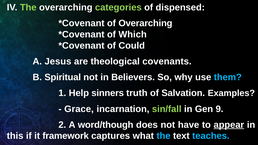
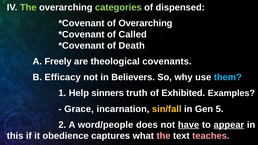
Which: Which -> Called
Could: Could -> Death
Jesus: Jesus -> Freely
Spiritual: Spiritual -> Efficacy
Salvation: Salvation -> Exhibited
sin/fall colour: light green -> yellow
9: 9 -> 5
word/though: word/though -> word/people
have underline: none -> present
framework: framework -> obedience
the at (163, 136) colour: light blue -> pink
teaches colour: light blue -> pink
